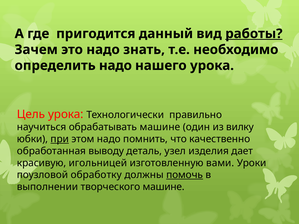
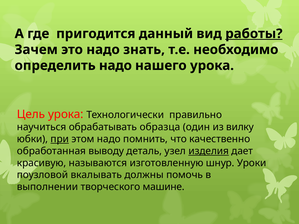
обрабатывать машине: машине -> образца
изделия underline: none -> present
игольницей: игольницей -> называются
вами: вами -> шнур
обработку: обработку -> вкалывать
помочь underline: present -> none
